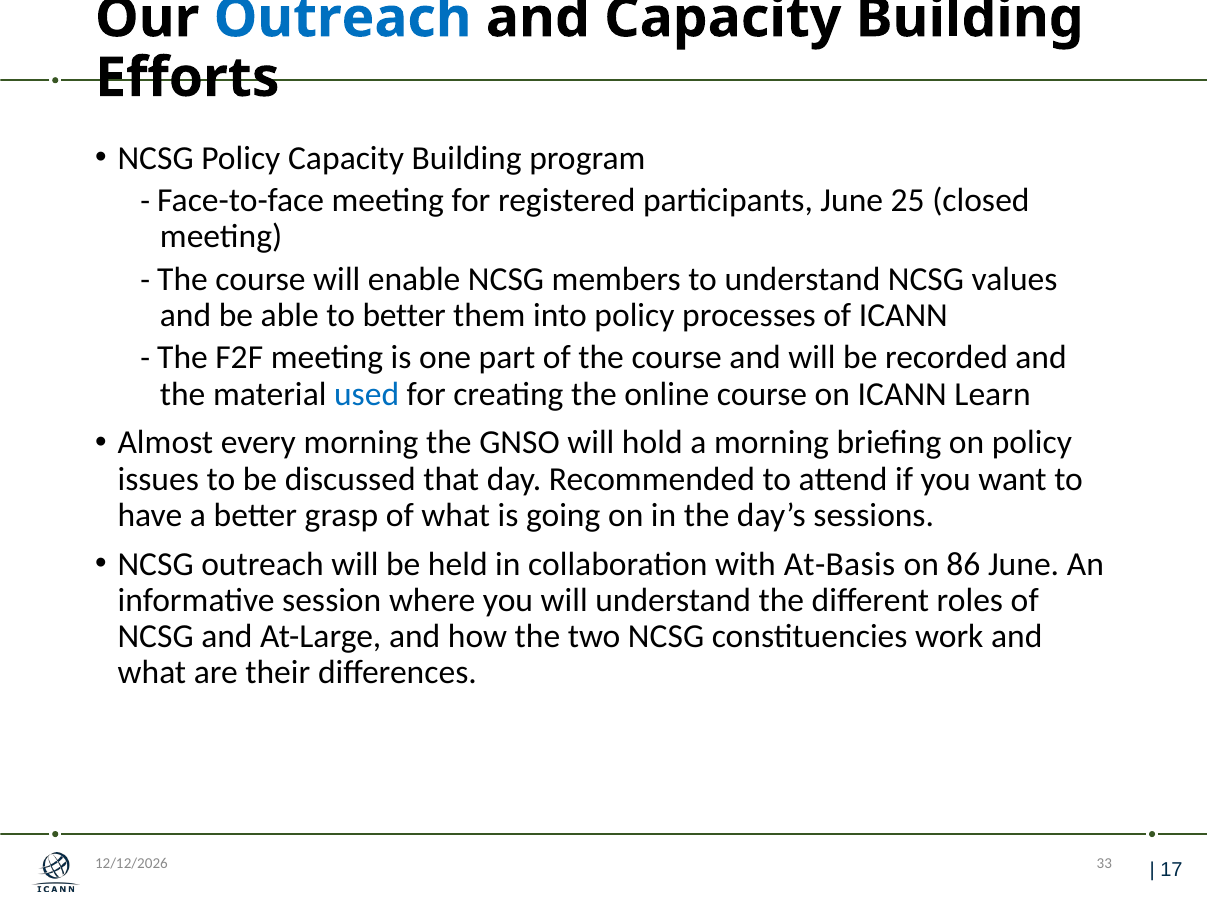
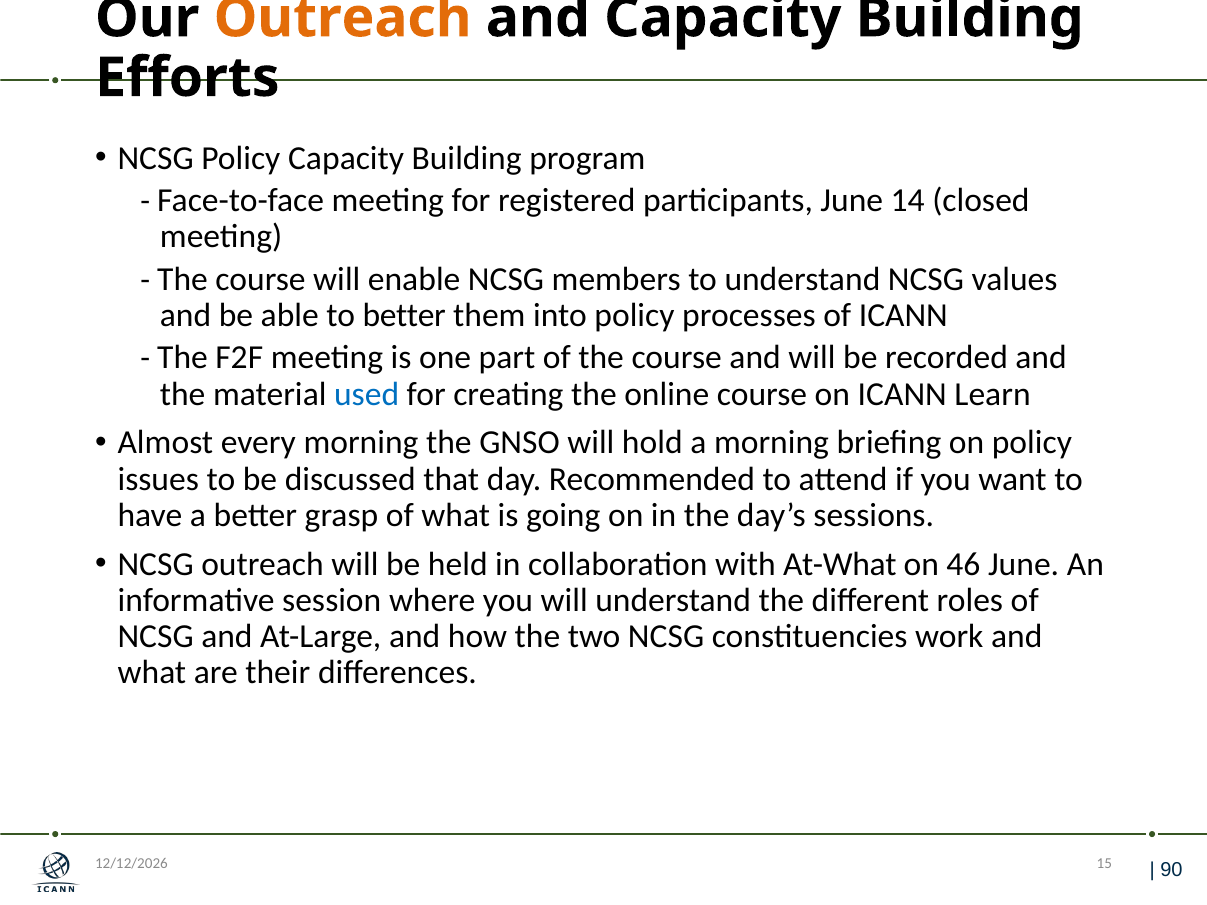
Outreach at (343, 18) colour: blue -> orange
25: 25 -> 14
At-Basis: At-Basis -> At-What
86: 86 -> 46
33: 33 -> 15
17: 17 -> 90
